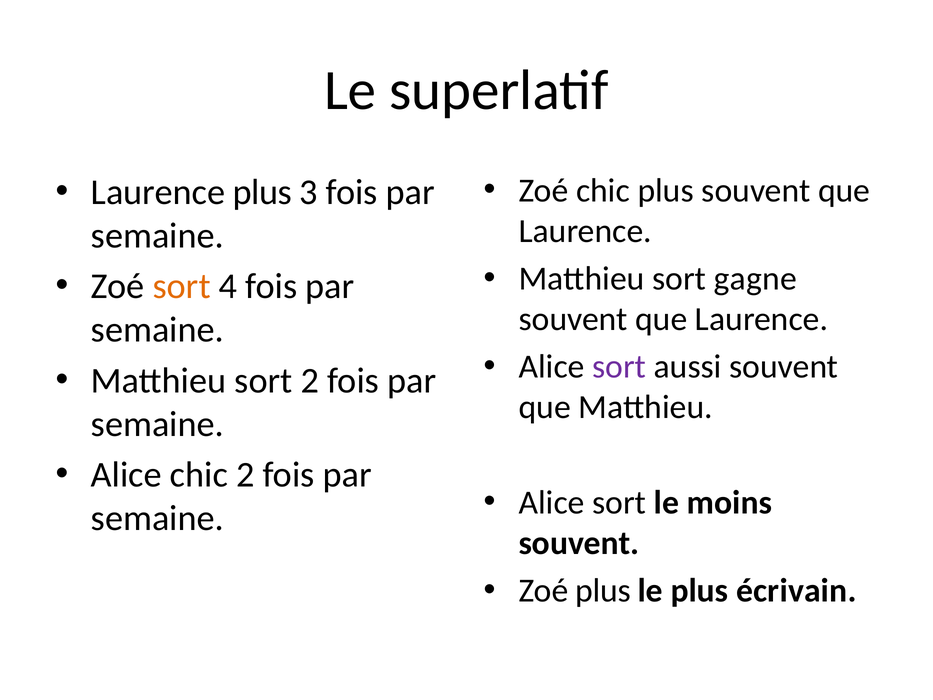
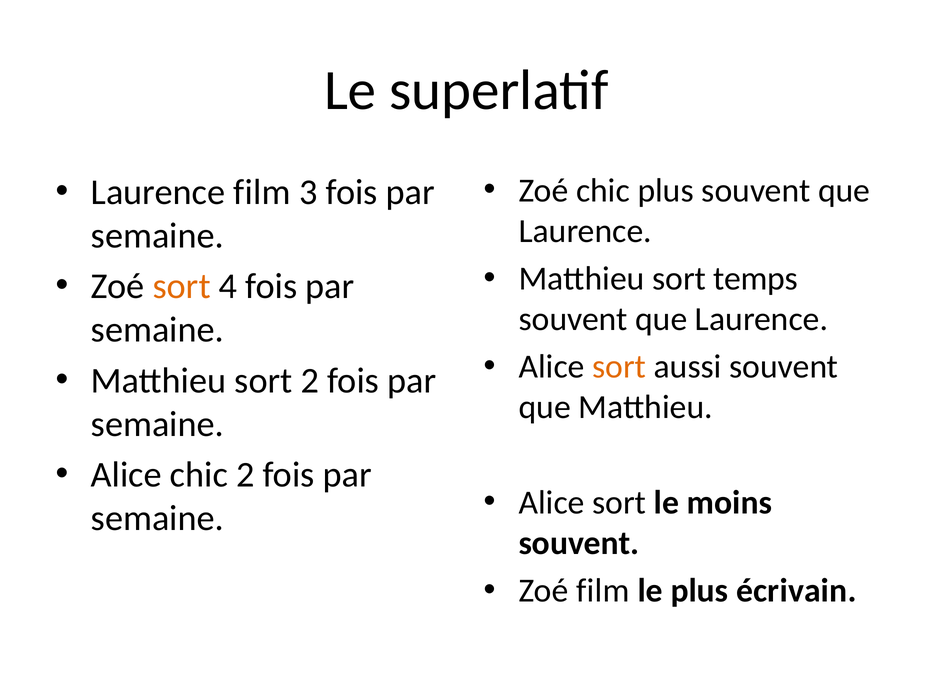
Laurence plus: plus -> film
gagne: gagne -> temps
sort at (619, 367) colour: purple -> orange
Zoé plus: plus -> film
